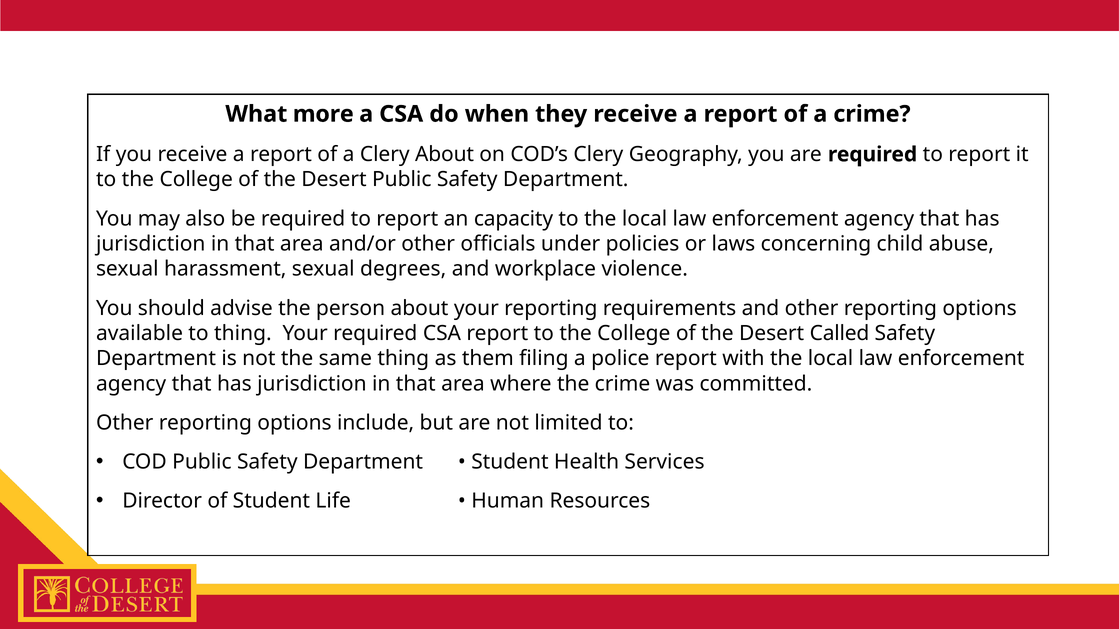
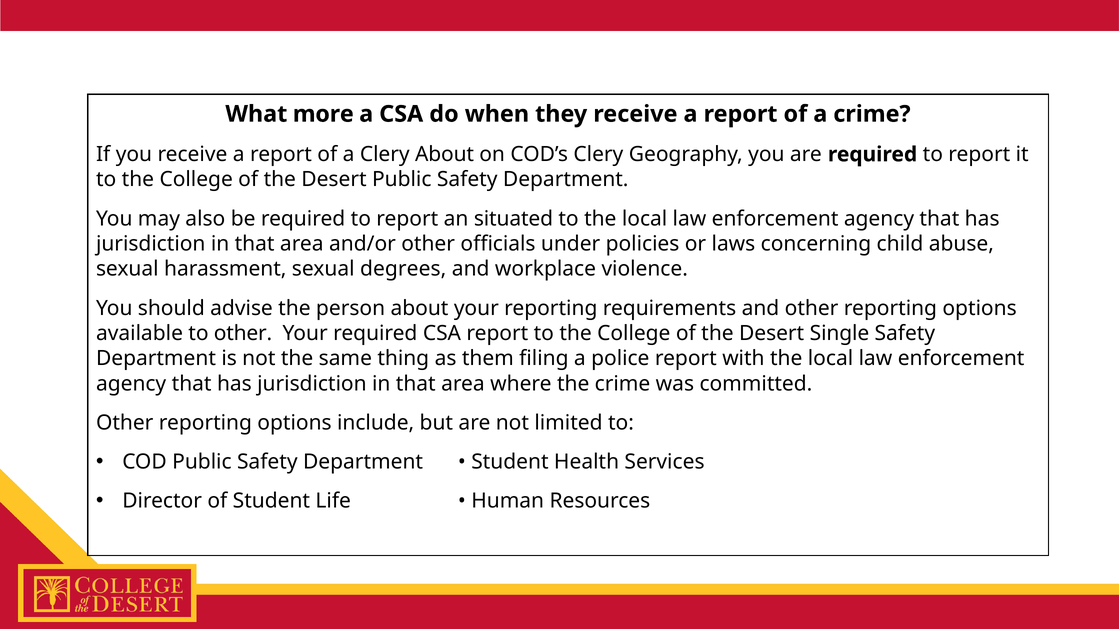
capacity: capacity -> situated
to thing: thing -> other
Called: Called -> Single
